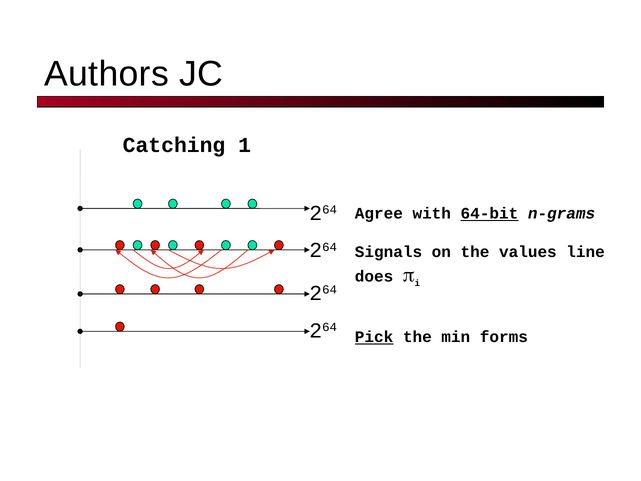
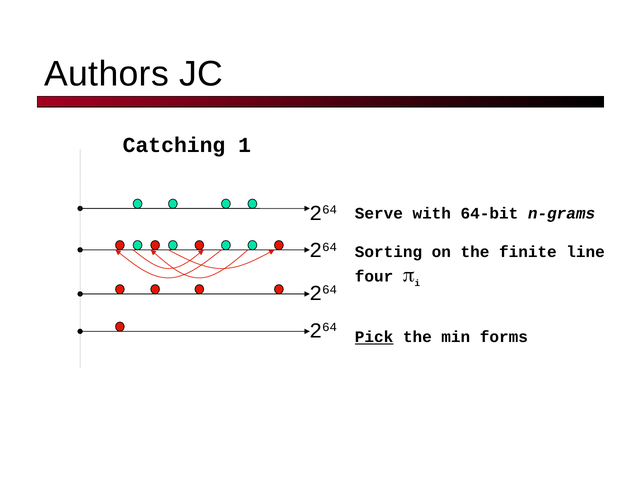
Agree: Agree -> Serve
64-bit underline: present -> none
Signals: Signals -> Sorting
values: values -> finite
does: does -> four
